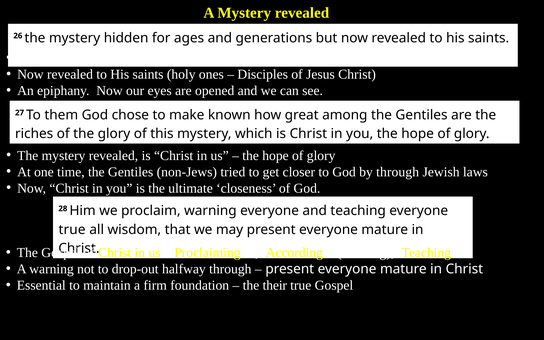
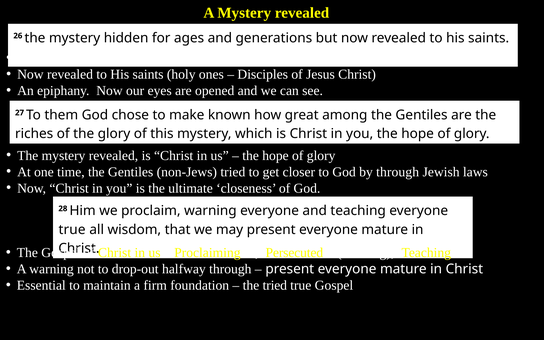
According: According -> Persecuted
the their: their -> tried
